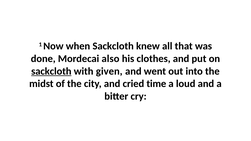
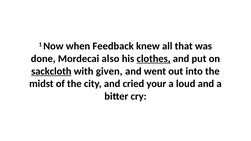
when Sackcloth: Sackcloth -> Feedback
clothes underline: none -> present
time: time -> your
